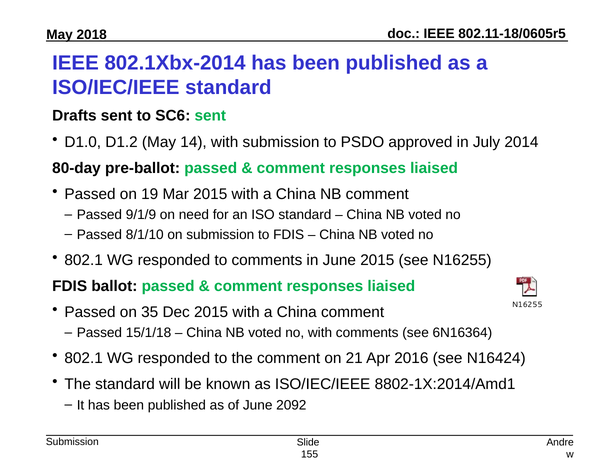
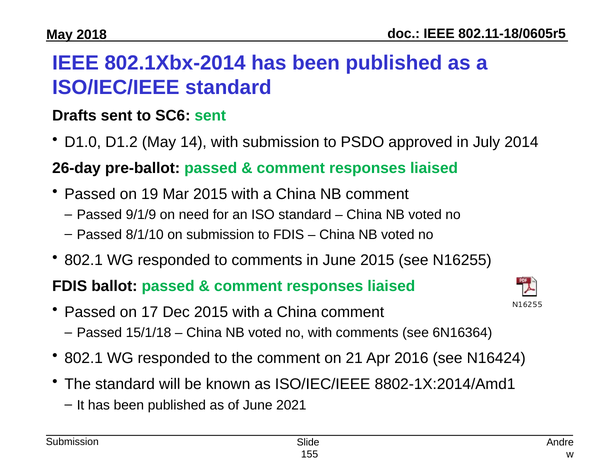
80-day: 80-day -> 26-day
35: 35 -> 17
2092: 2092 -> 2021
